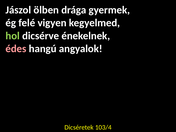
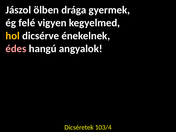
hol colour: light green -> yellow
